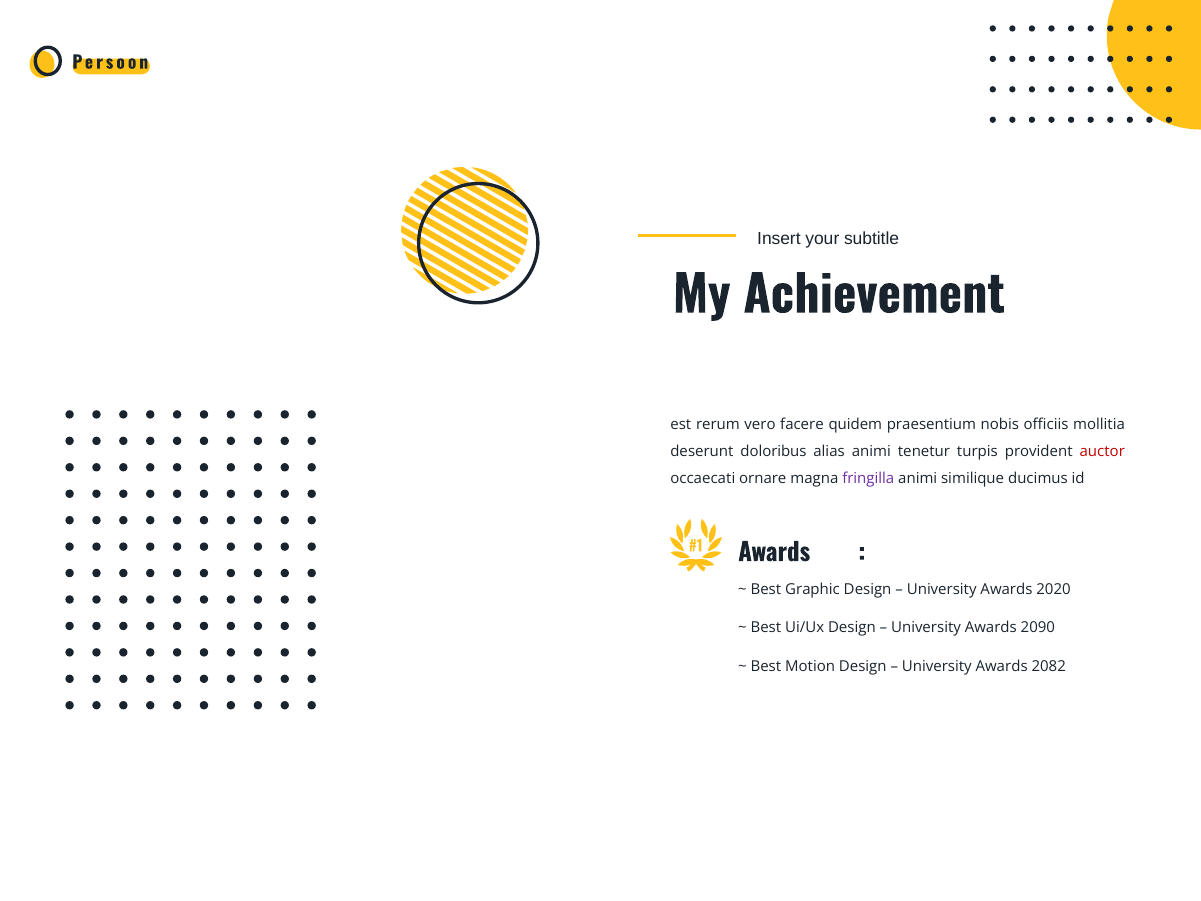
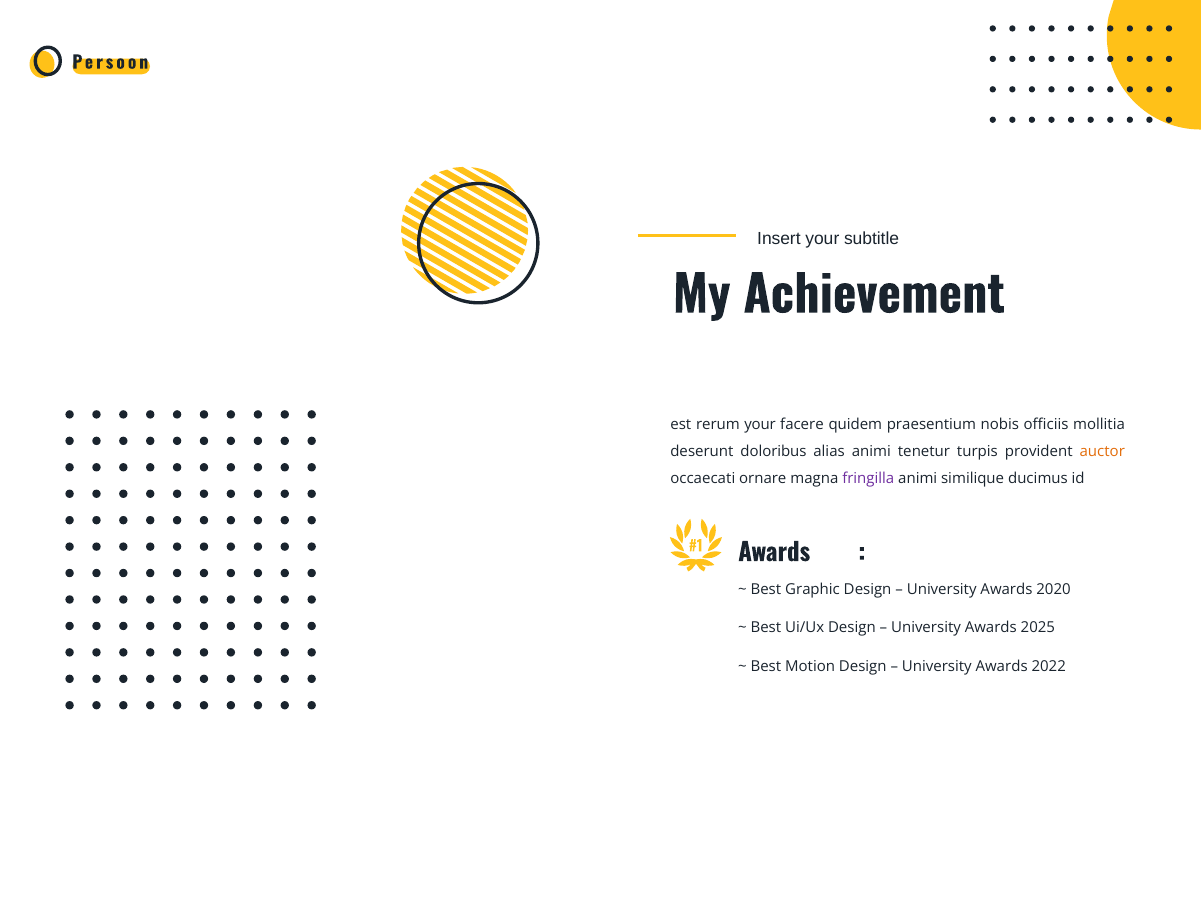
rerum vero: vero -> your
auctor colour: red -> orange
2090: 2090 -> 2025
2082: 2082 -> 2022
